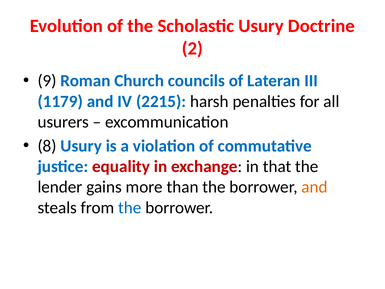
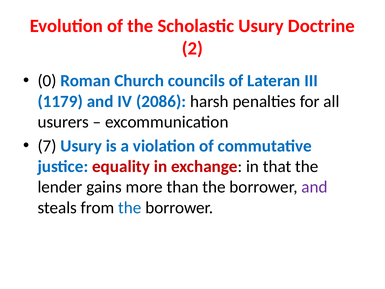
9: 9 -> 0
2215: 2215 -> 2086
8: 8 -> 7
and at (314, 187) colour: orange -> purple
